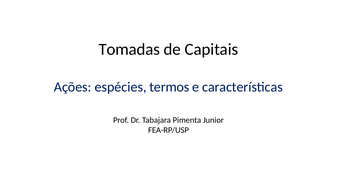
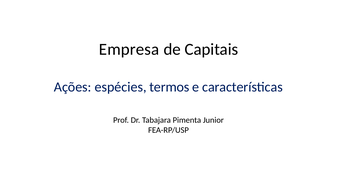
Tomadas: Tomadas -> Empresa
